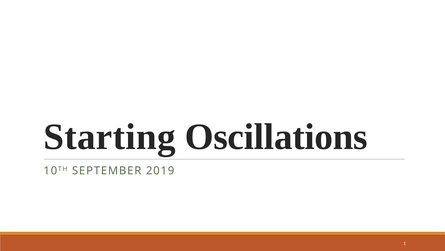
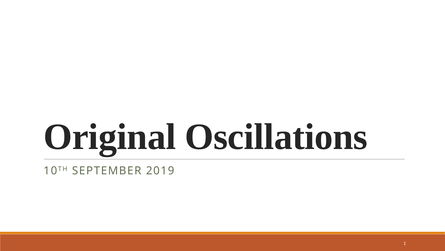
Starting: Starting -> Original
